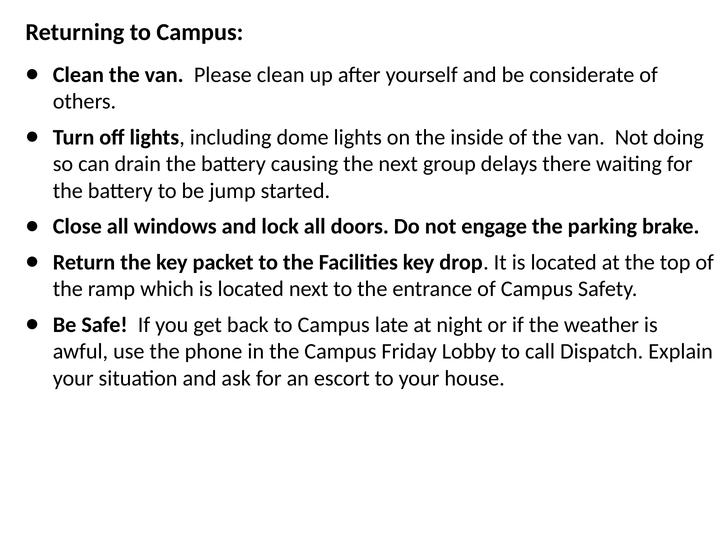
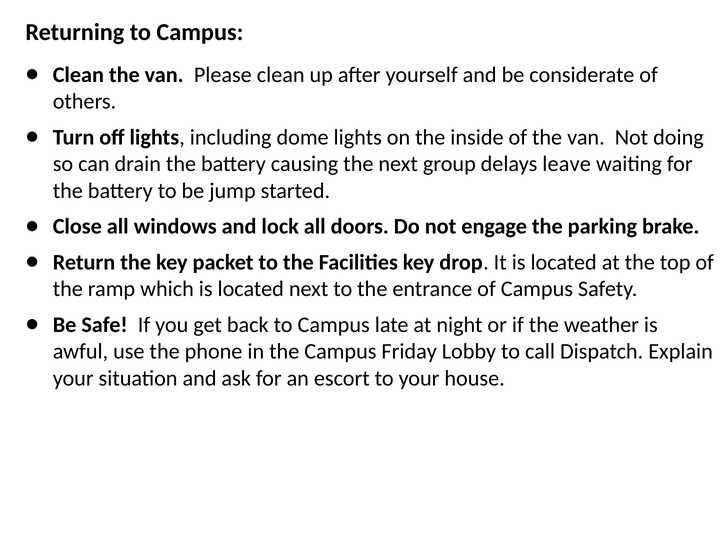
there: there -> leave
